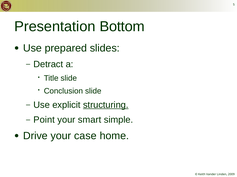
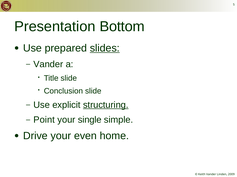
slides underline: none -> present
Detract at (48, 65): Detract -> Vander
smart: smart -> single
case: case -> even
